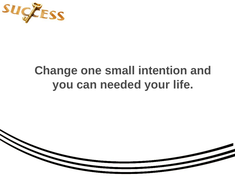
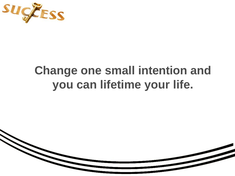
needed: needed -> lifetime
